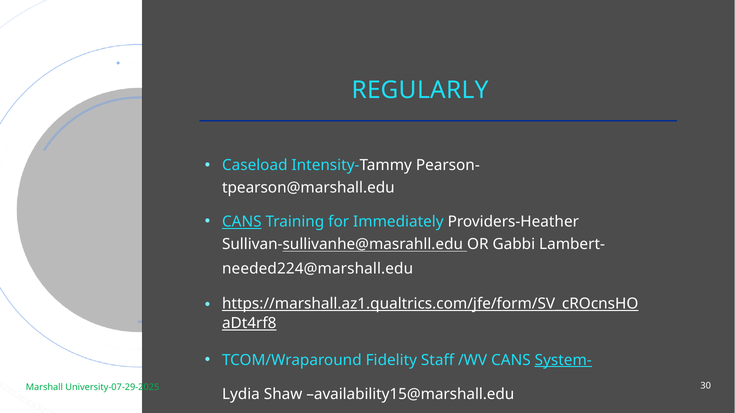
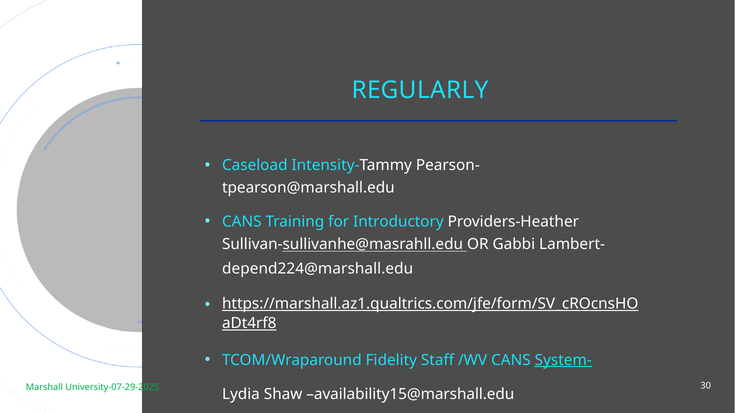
CANS at (242, 222) underline: present -> none
Immediately: Immediately -> Introductory
needed224@marshall.edu: needed224@marshall.edu -> depend224@marshall.edu
